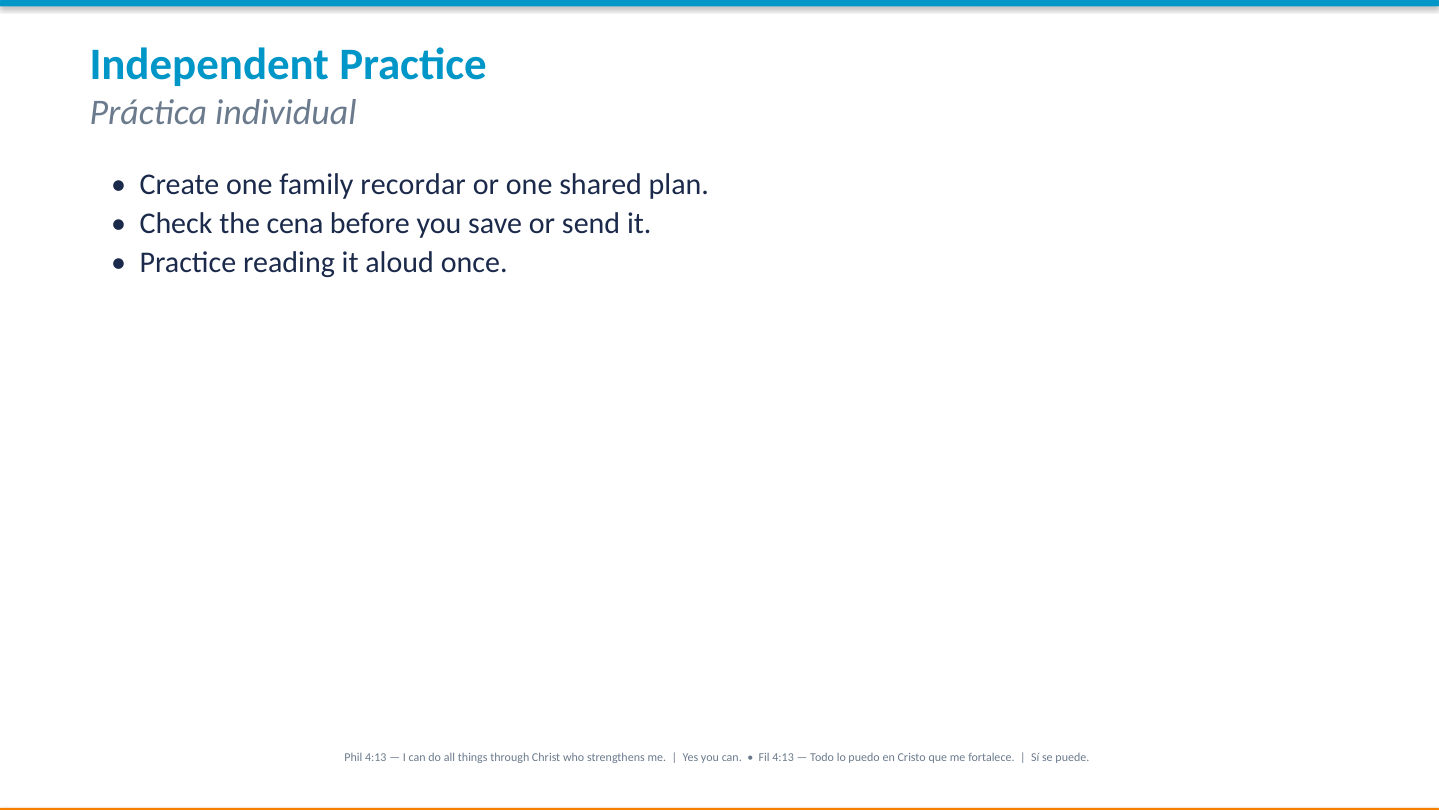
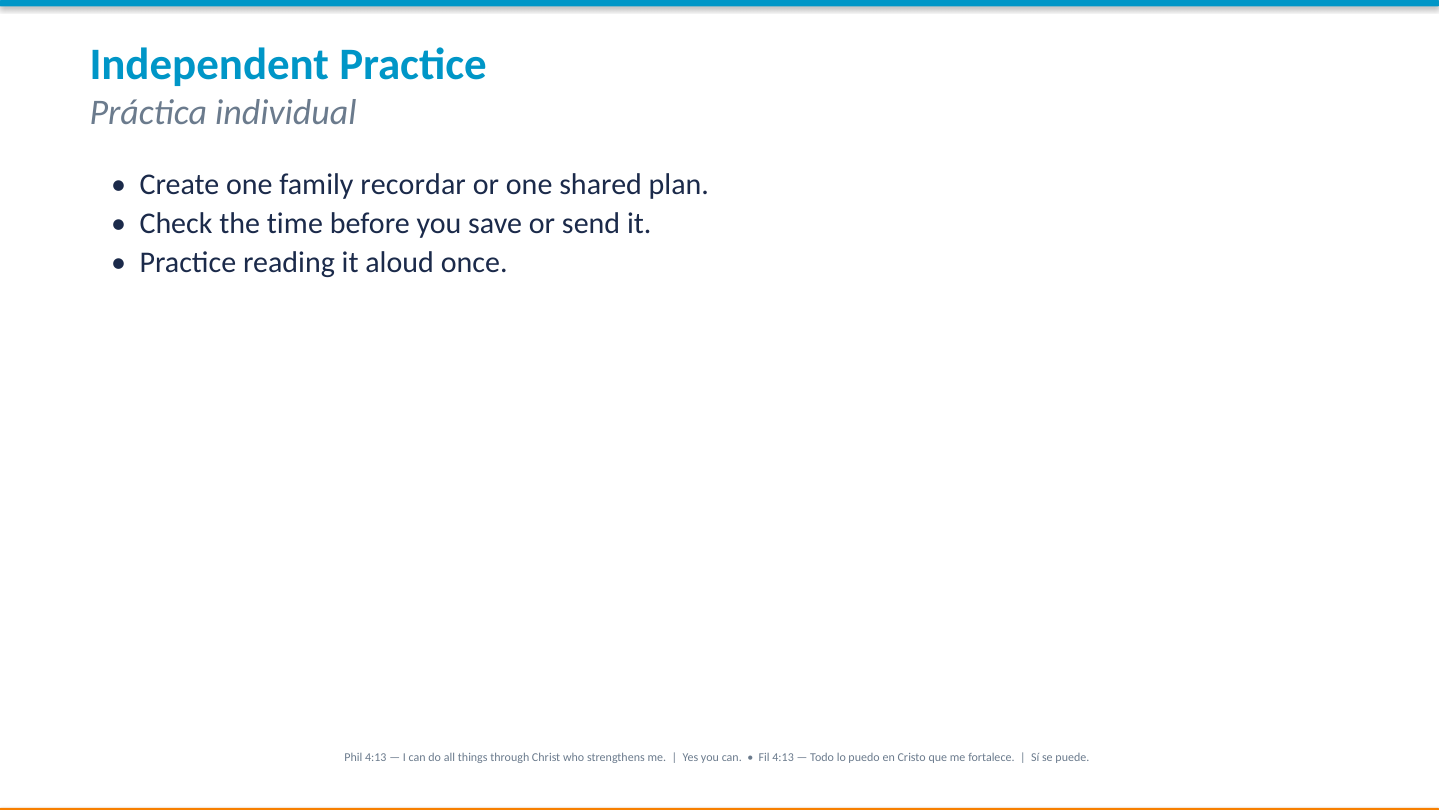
cena: cena -> time
